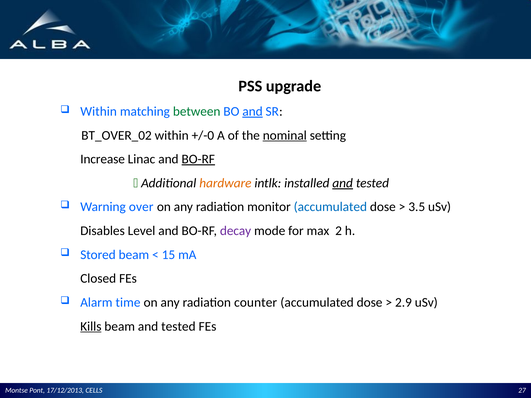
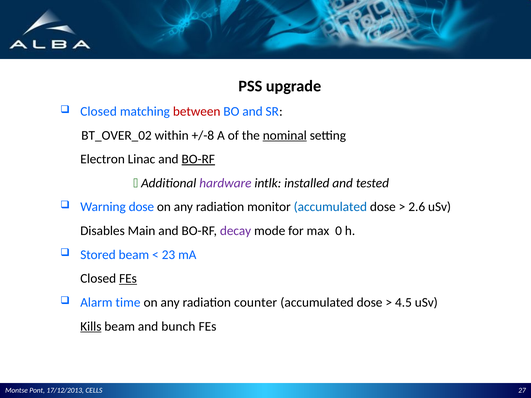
Within at (99, 111): Within -> Closed
between colour: green -> red
and at (253, 111) underline: present -> none
+/-0: +/-0 -> +/-8
Increase: Increase -> Electron
hardware colour: orange -> purple
and at (343, 183) underline: present -> none
Warning over: over -> dose
3.5: 3.5 -> 2.6
Level: Level -> Main
2: 2 -> 0
15: 15 -> 23
FEs at (128, 279) underline: none -> present
2.9: 2.9 -> 4.5
beam and tested: tested -> bunch
